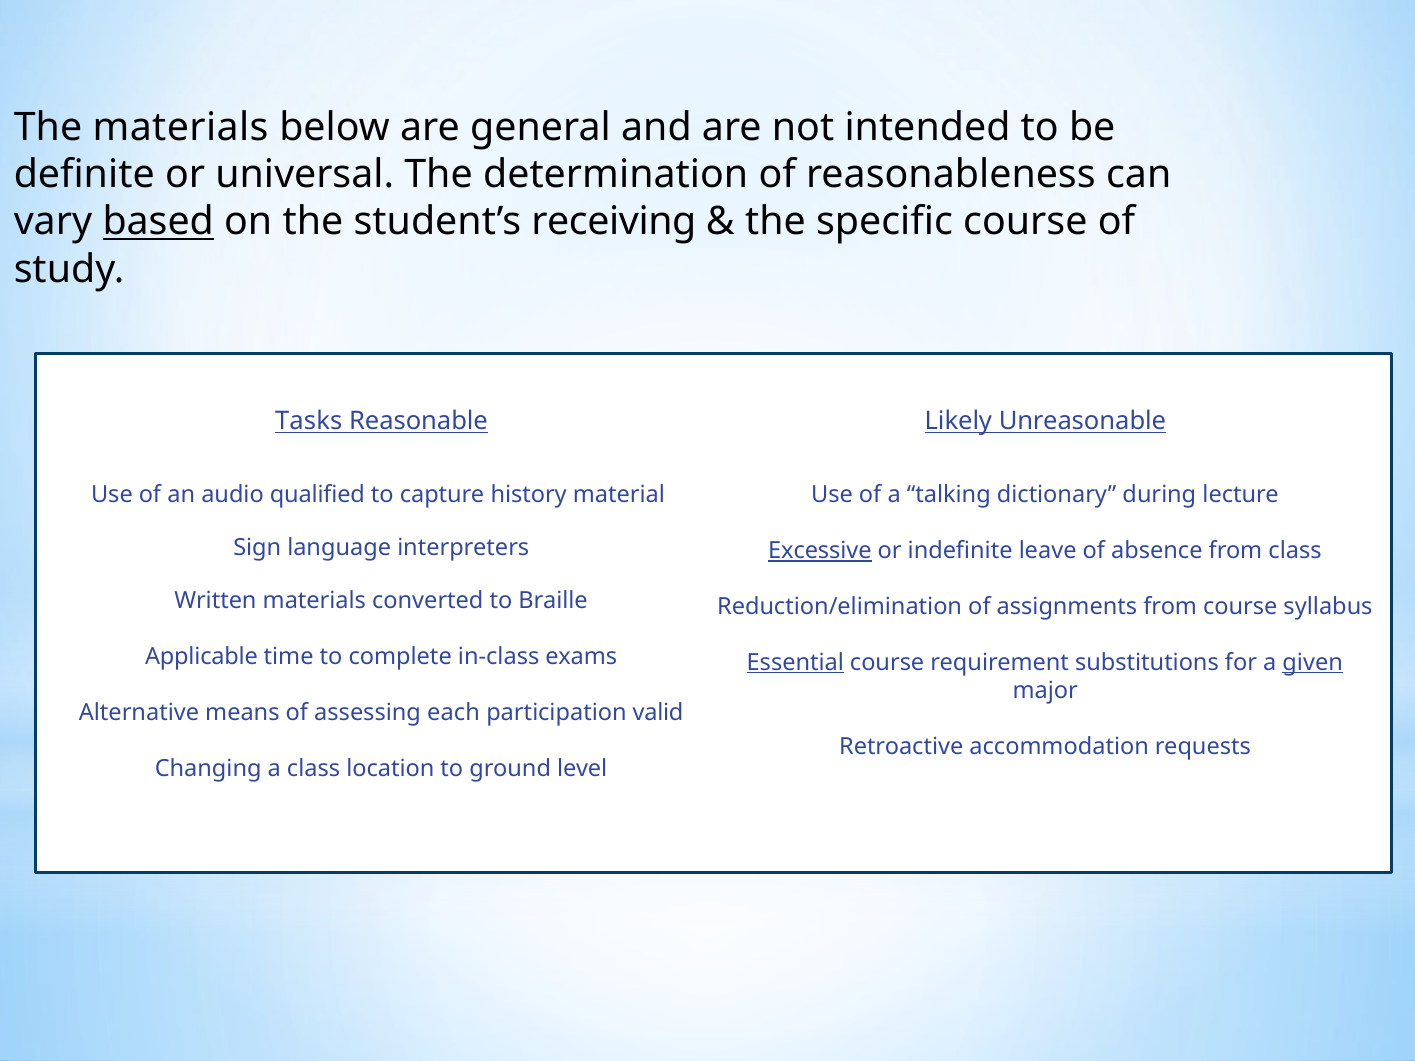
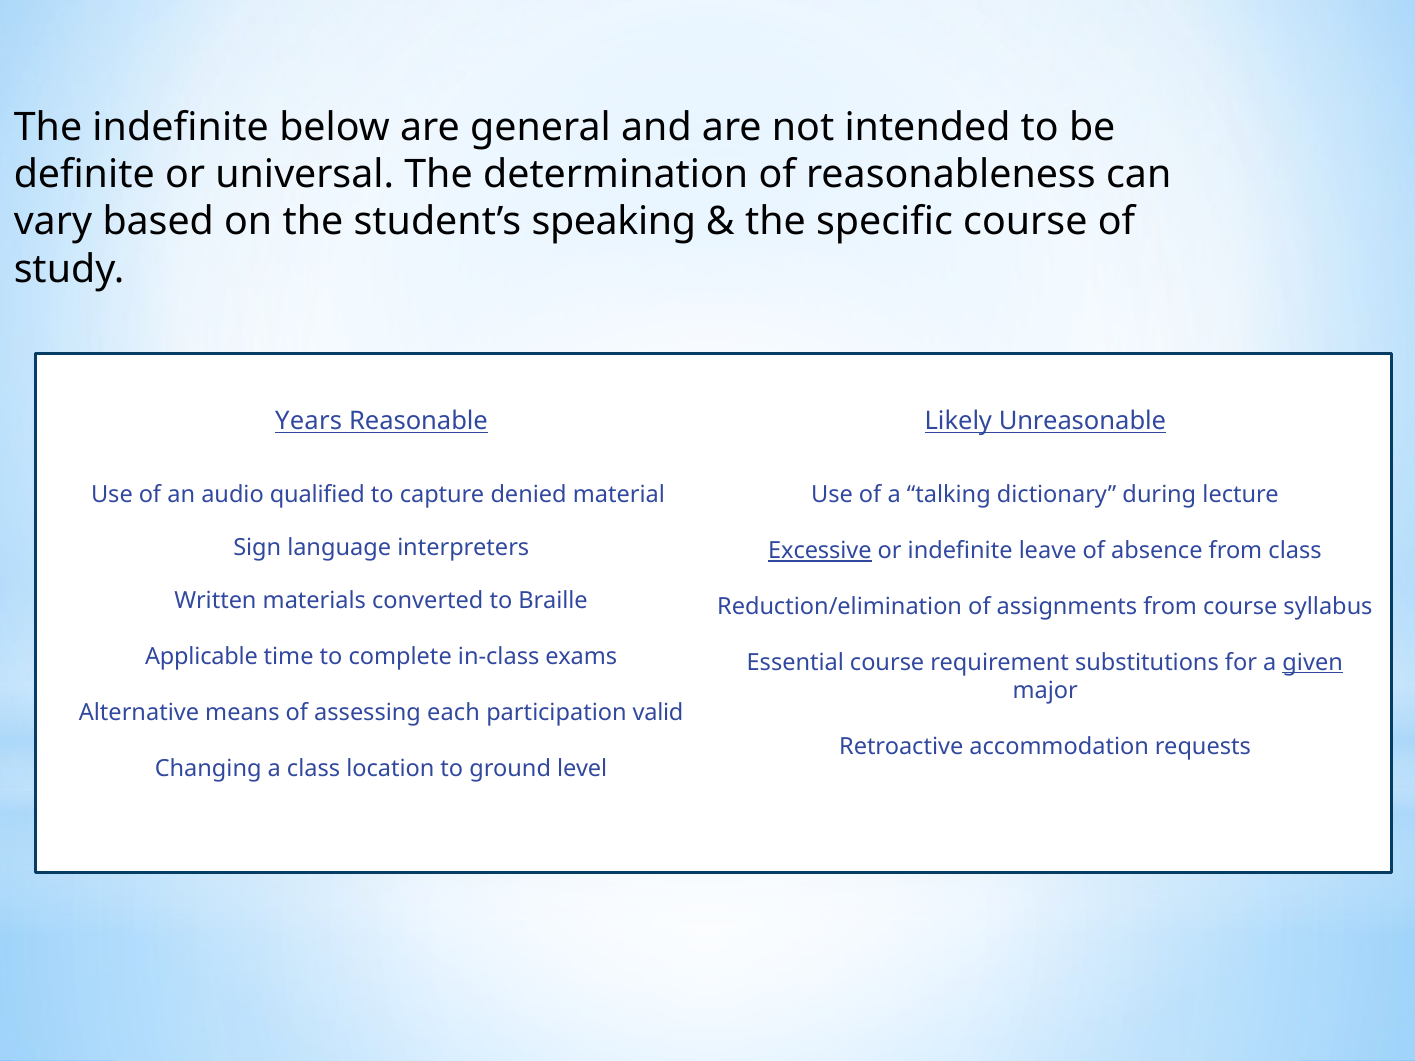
The materials: materials -> indefinite
based underline: present -> none
receiving: receiving -> speaking
Tasks: Tasks -> Years
history: history -> denied
Essential underline: present -> none
